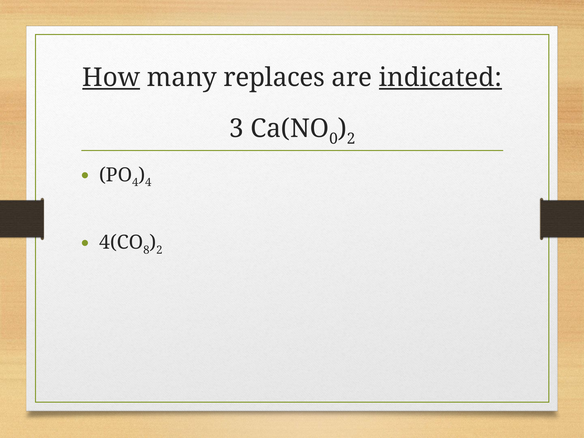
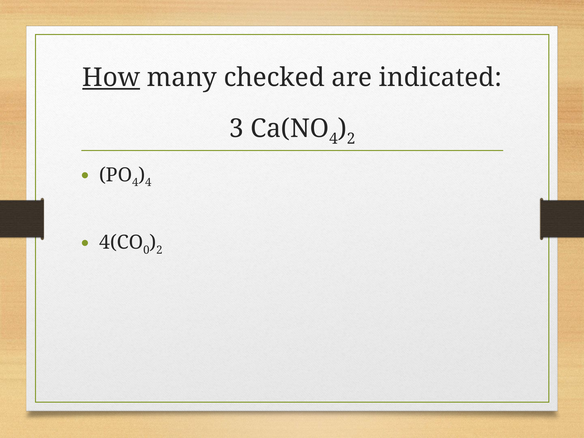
replaces: replaces -> checked
indicated underline: present -> none
0 at (334, 139): 0 -> 4
8: 8 -> 0
